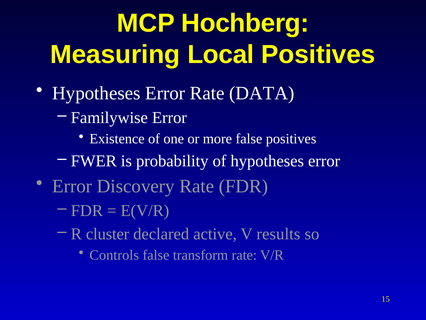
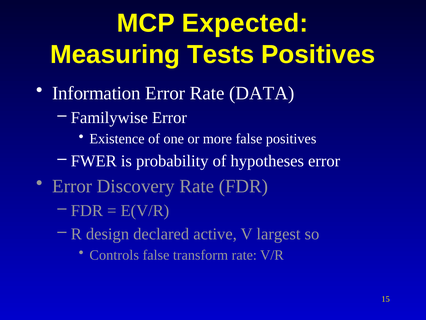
Hochberg: Hochberg -> Expected
Local: Local -> Tests
Hypotheses at (96, 93): Hypotheses -> Information
cluster: cluster -> design
results: results -> largest
